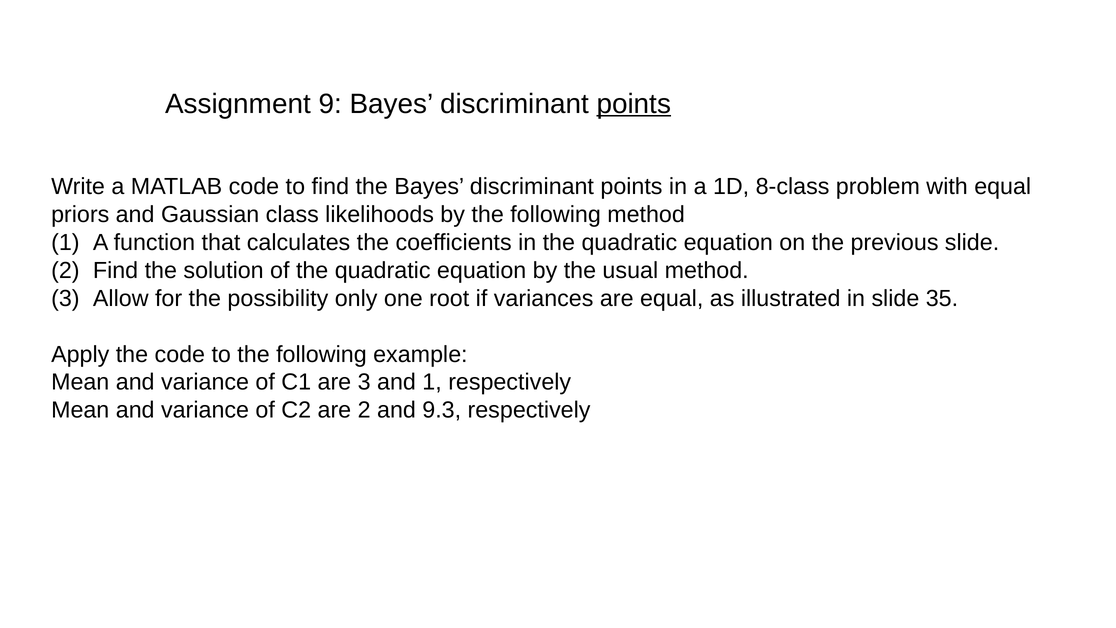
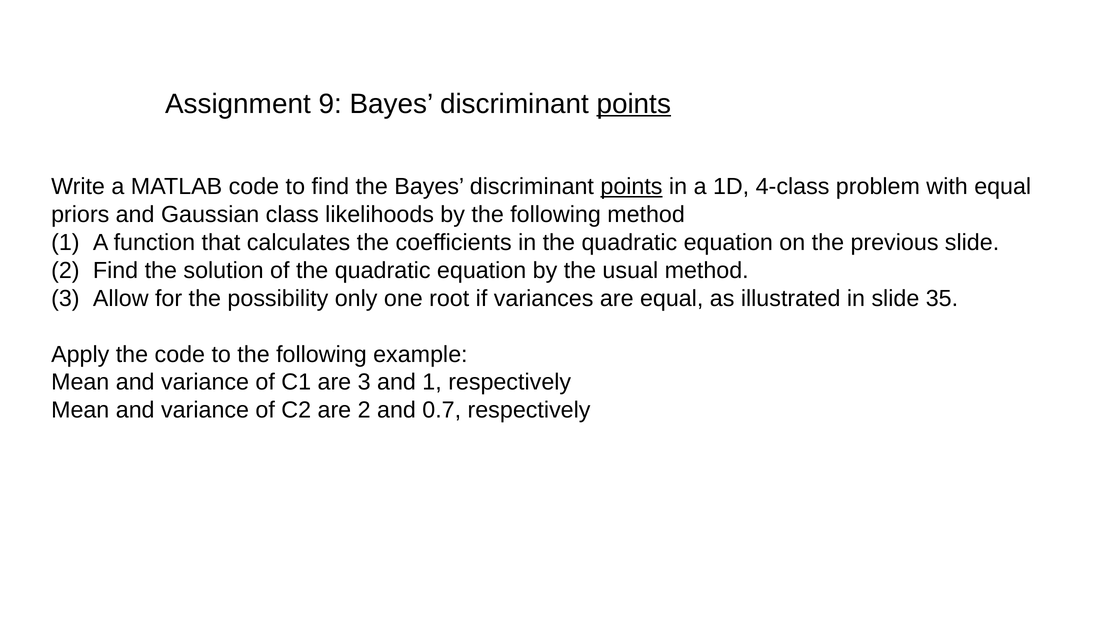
points at (631, 187) underline: none -> present
8-class: 8-class -> 4-class
9.3: 9.3 -> 0.7
